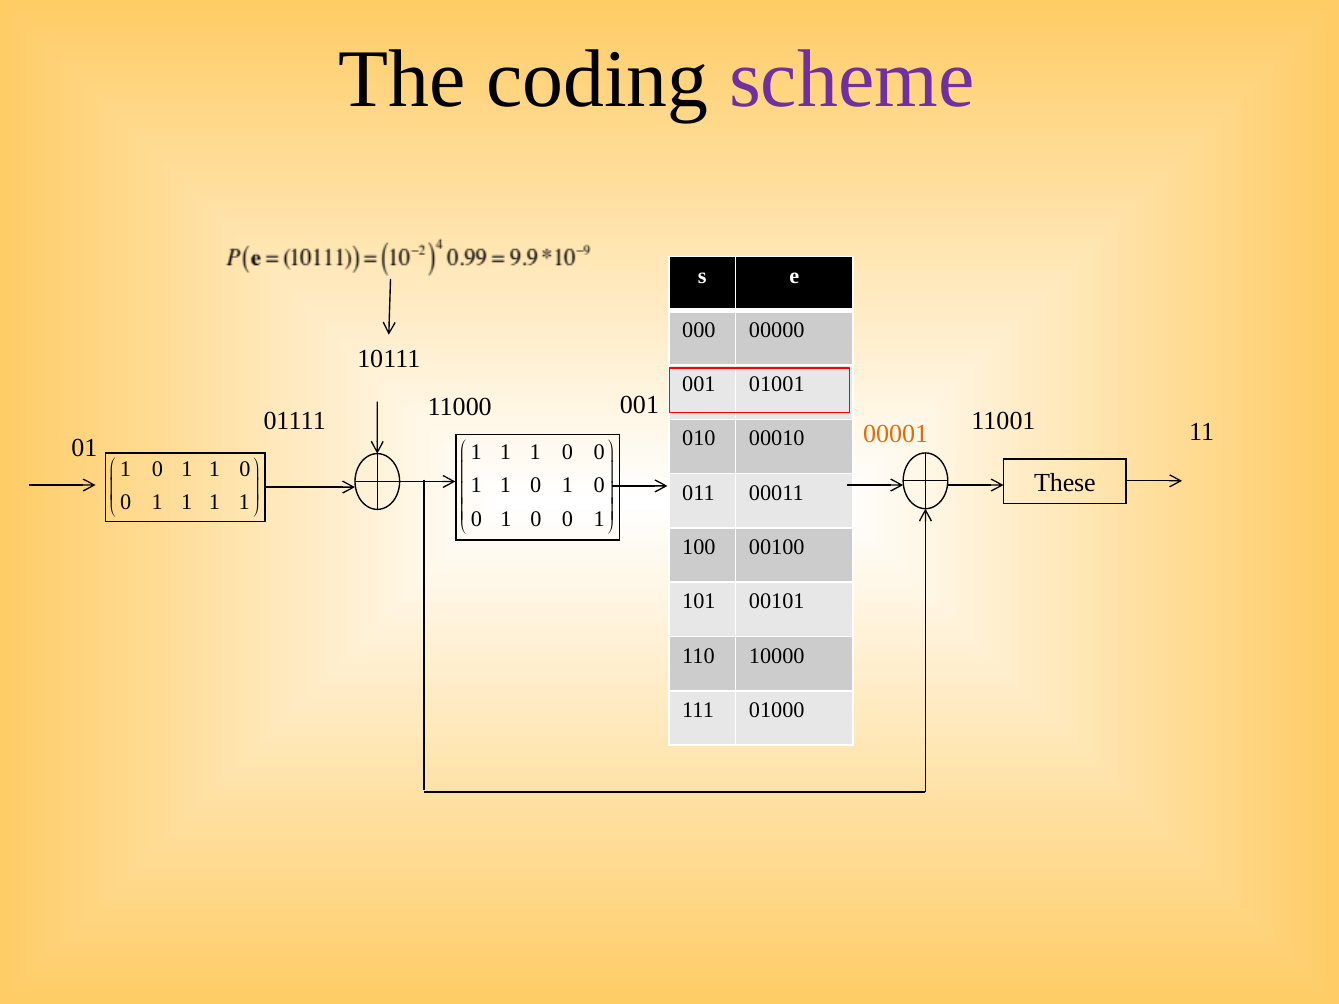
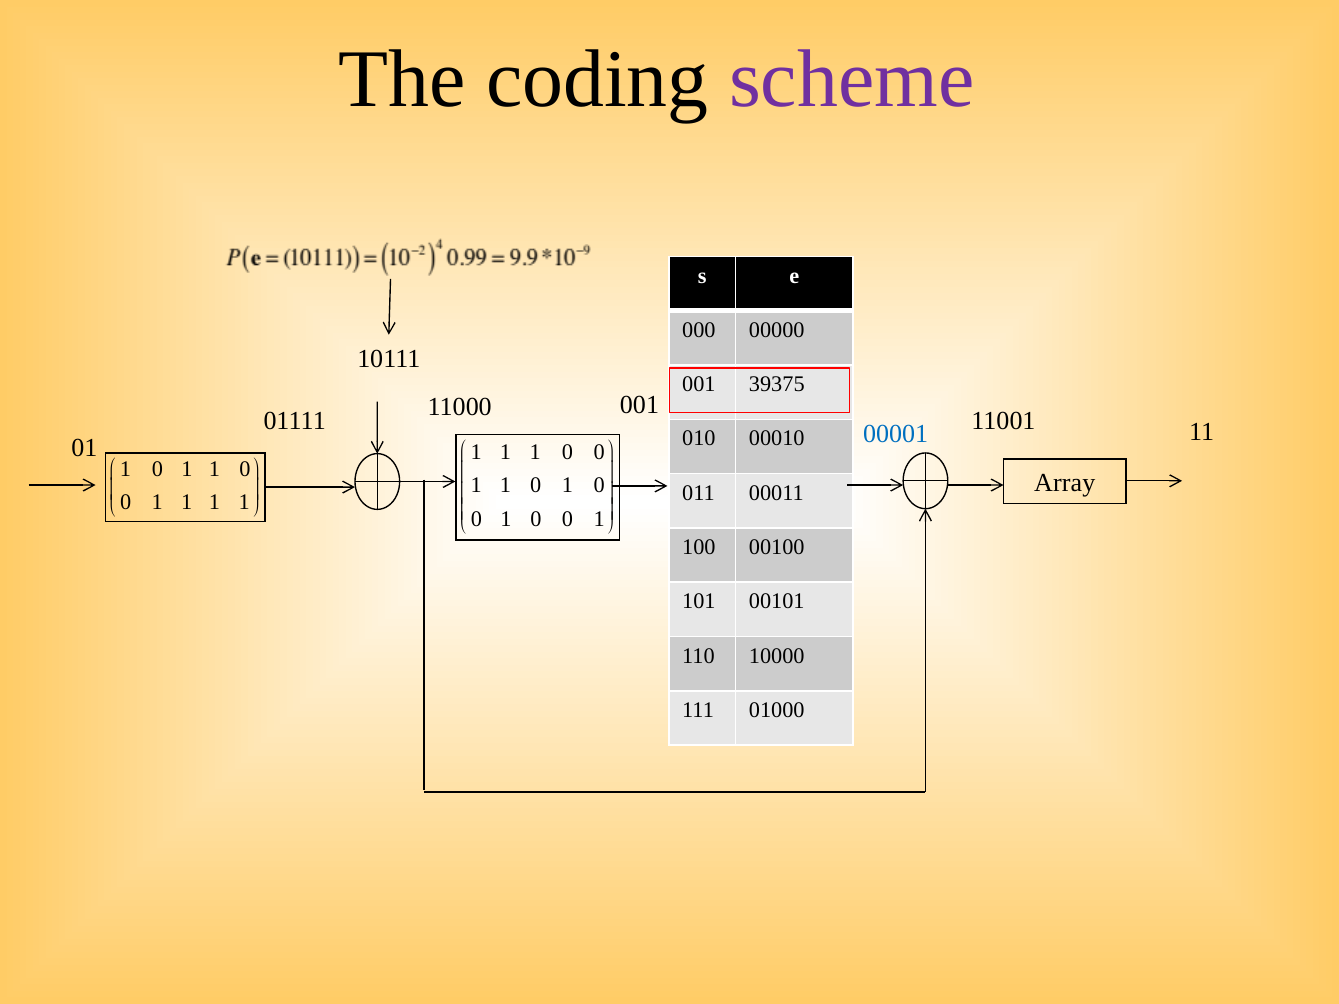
01001: 01001 -> 39375
00001 colour: orange -> blue
These: These -> Array
